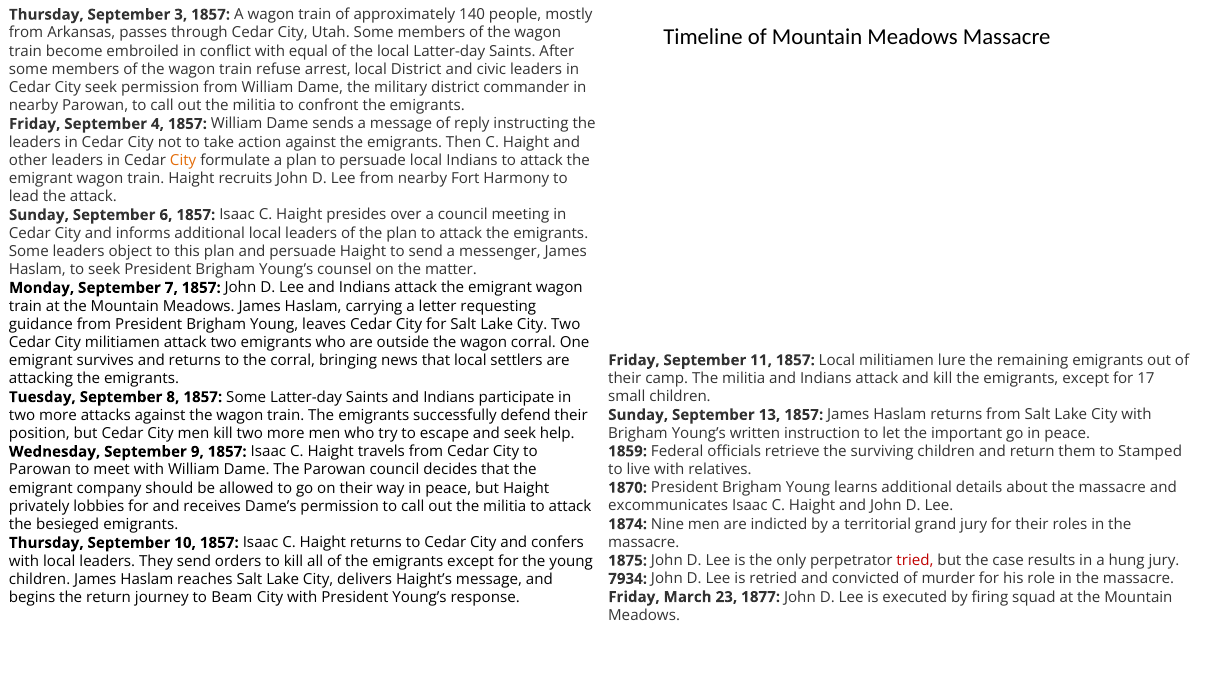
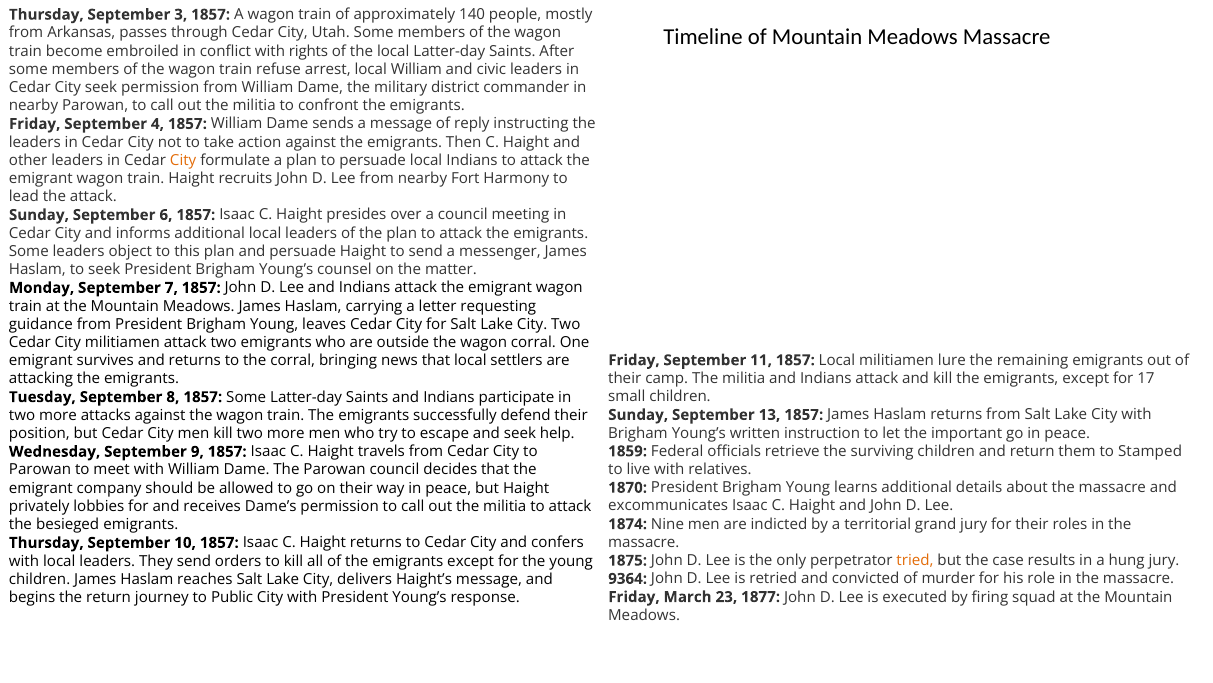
equal: equal -> rights
local District: District -> William
tried colour: red -> orange
7934: 7934 -> 9364
Beam: Beam -> Public
